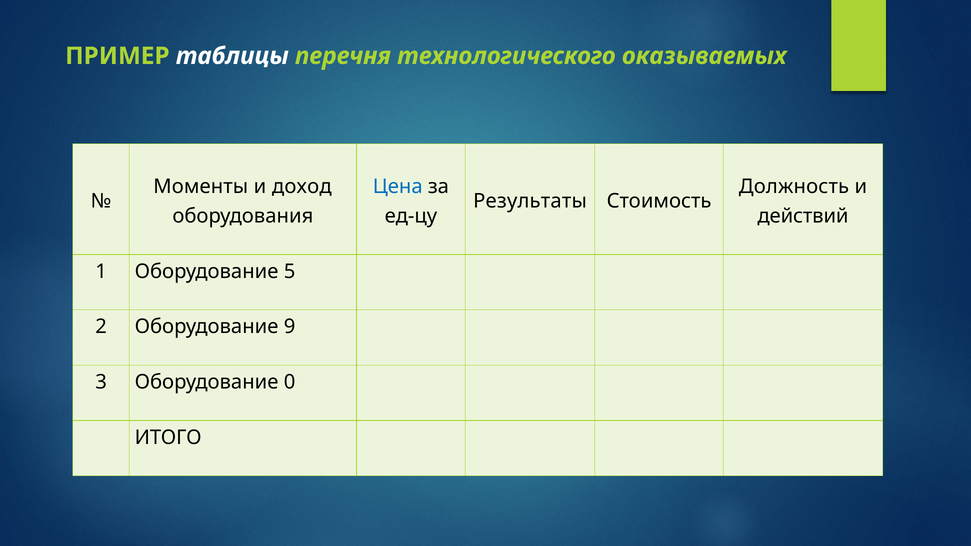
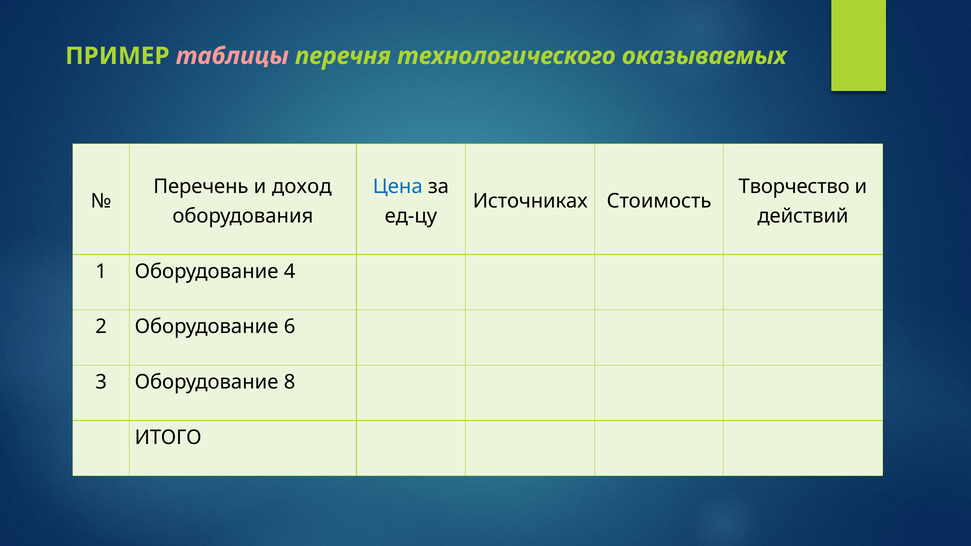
таблицы colour: white -> pink
Моменты: Моменты -> Перечень
Должность: Должность -> Творчество
Результаты: Результаты -> Источниках
5: 5 -> 4
9: 9 -> 6
0: 0 -> 8
